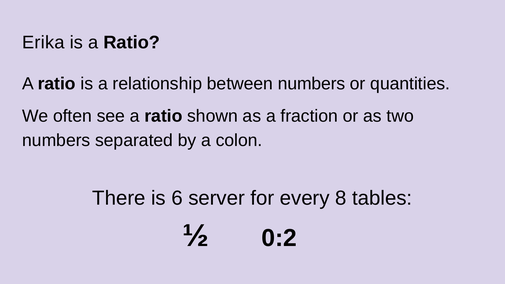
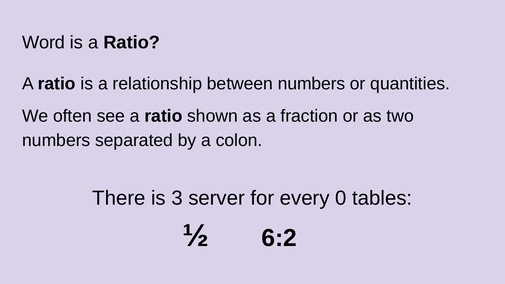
Erika: Erika -> Word
6: 6 -> 3
8: 8 -> 0
0:2: 0:2 -> 6:2
